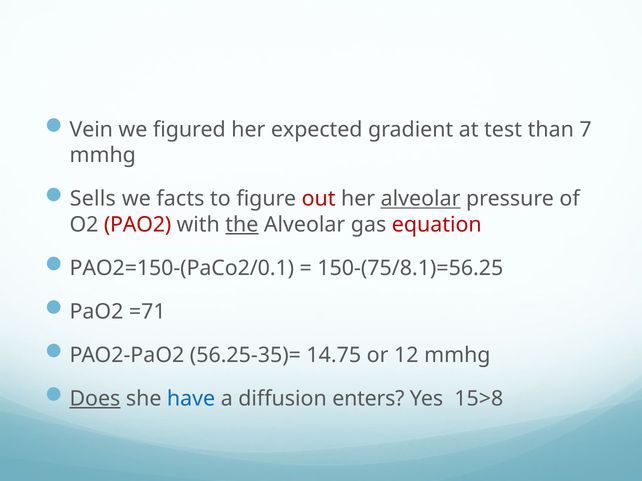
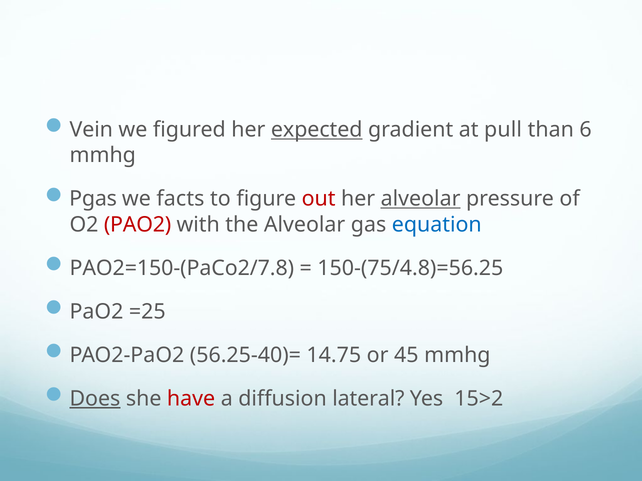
expected underline: none -> present
test: test -> pull
7: 7 -> 6
Sells: Sells -> Pgas
the underline: present -> none
equation colour: red -> blue
PAO2=150-(PaCo2/0.1: PAO2=150-(PaCo2/0.1 -> PAO2=150-(PaCo2/7.8
150-(75/8.1)=56.25: 150-(75/8.1)=56.25 -> 150-(75/4.8)=56.25
=71: =71 -> =25
56.25-35)=: 56.25-35)= -> 56.25-40)=
12: 12 -> 45
have colour: blue -> red
enters: enters -> lateral
15>8: 15>8 -> 15>2
